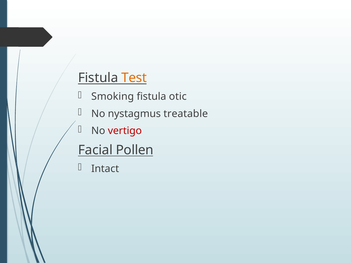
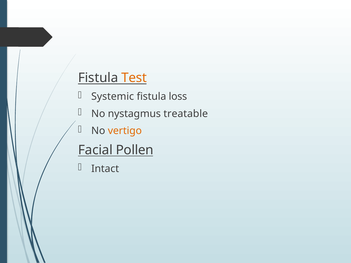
Smoking: Smoking -> Systemic
otic: otic -> loss
vertigo colour: red -> orange
